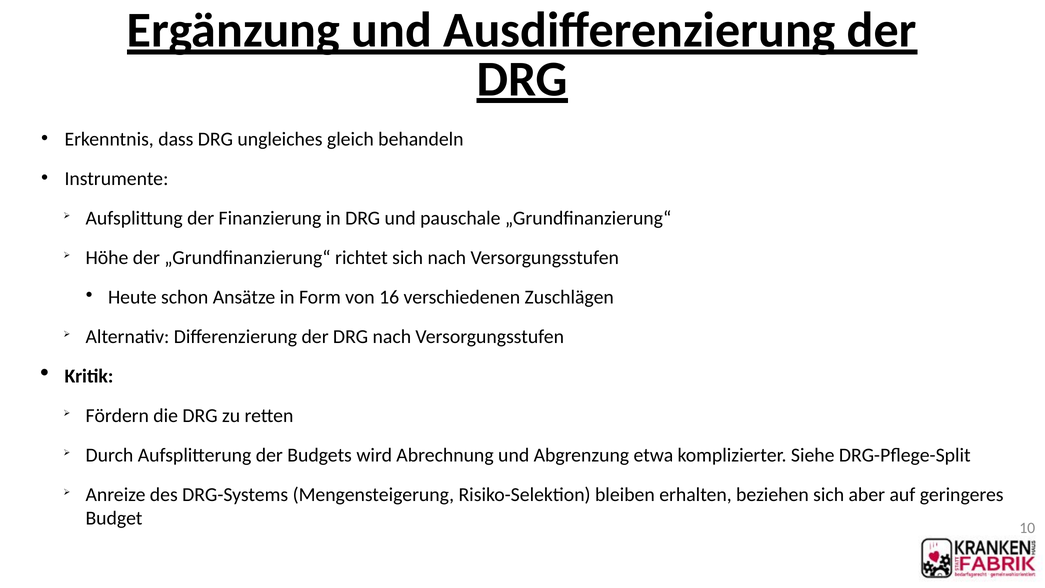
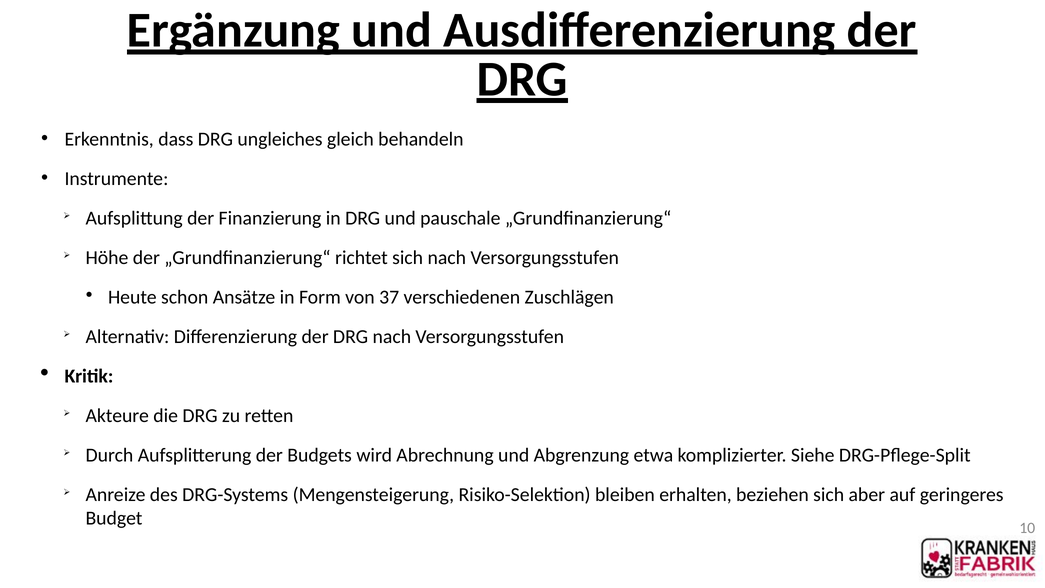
16: 16 -> 37
Fördern: Fördern -> Akteure
